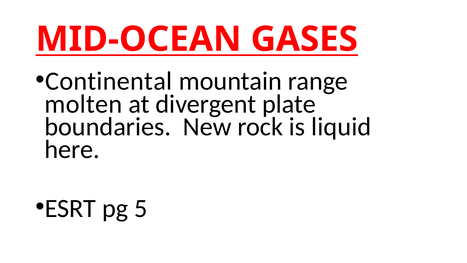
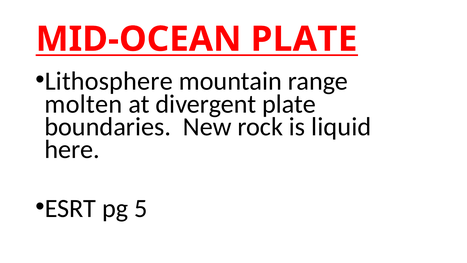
MID-OCEAN GASES: GASES -> PLATE
Continental: Continental -> Lithosphere
